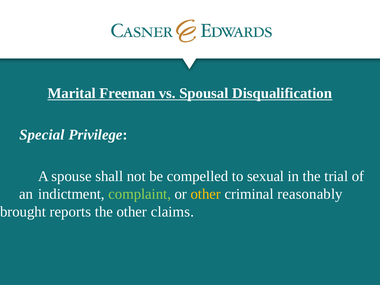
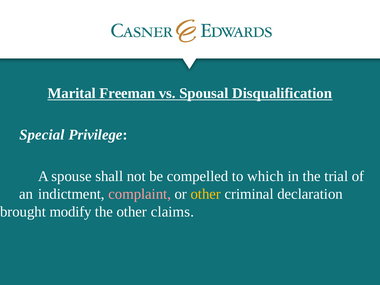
sexual: sexual -> which
complaint colour: light green -> pink
reasonably: reasonably -> declaration
reports: reports -> modify
